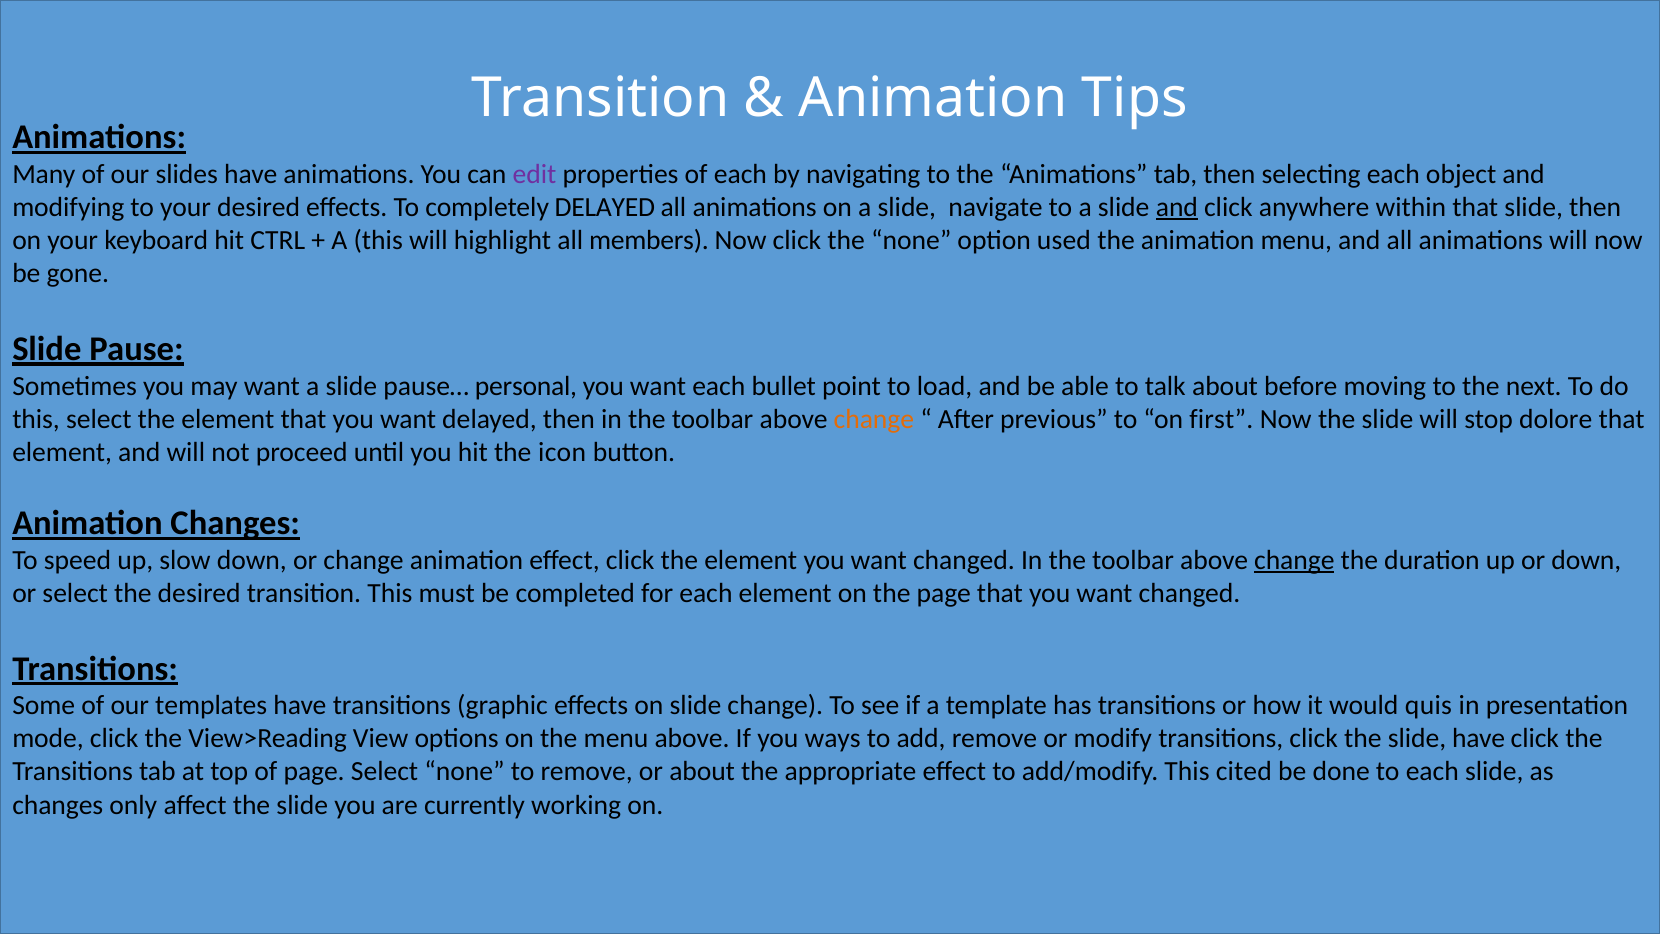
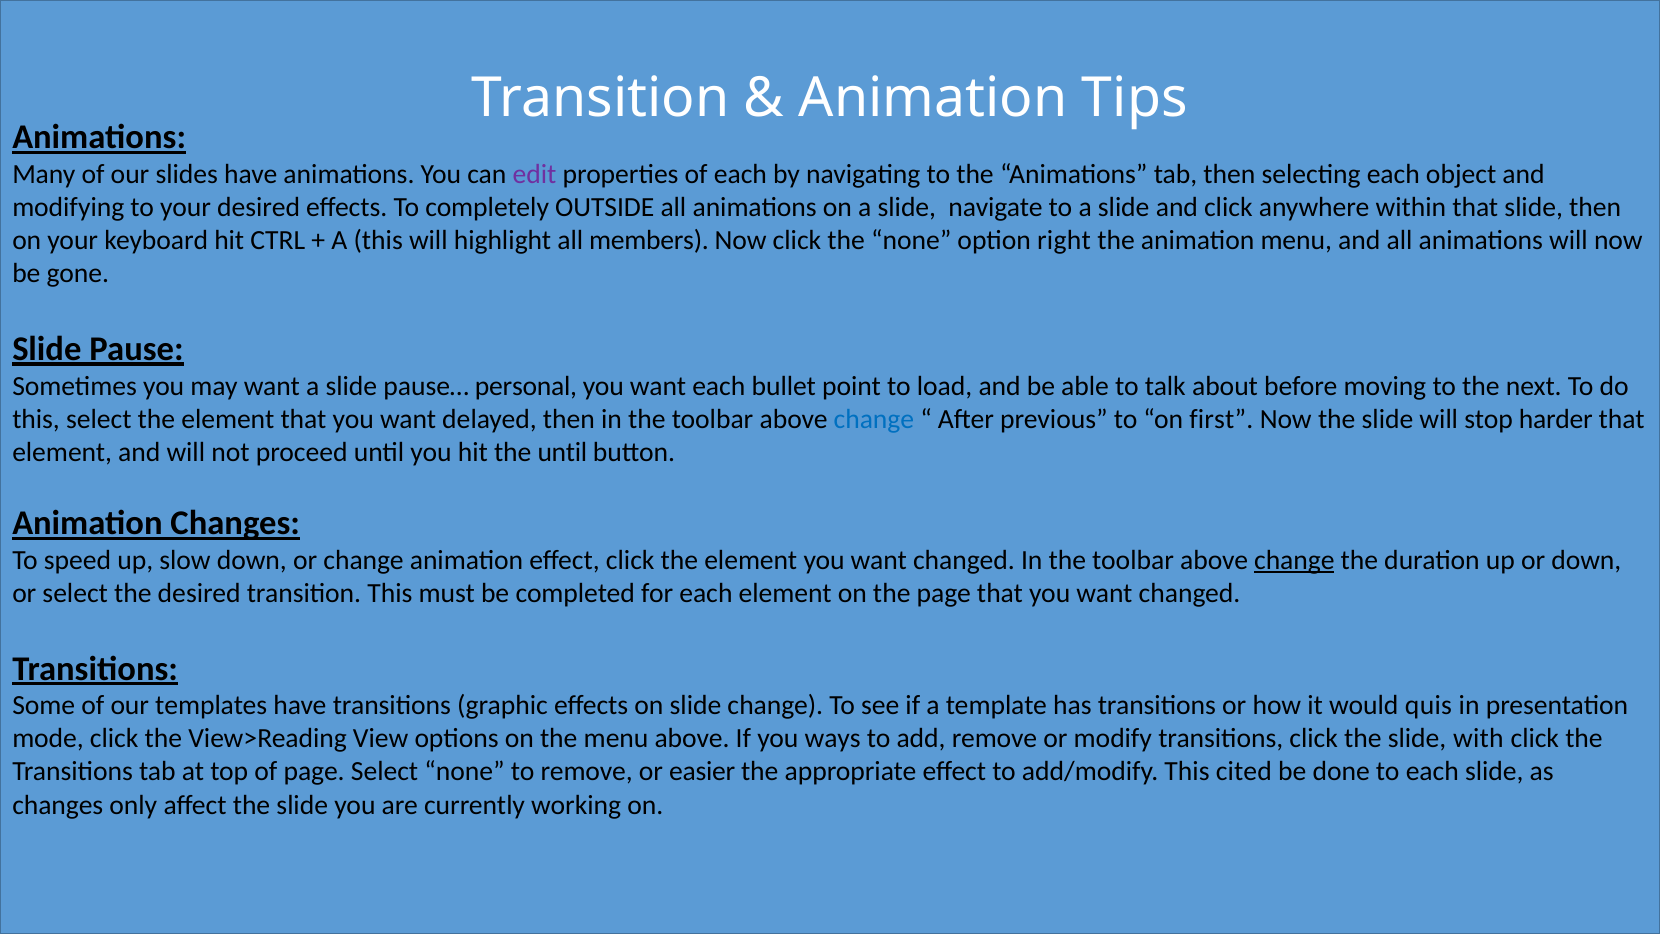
completely DELAYED: DELAYED -> OUTSIDE
and at (1177, 207) underline: present -> none
used: used -> right
change at (874, 419) colour: orange -> blue
dolore: dolore -> harder
the icon: icon -> until
slide have: have -> with
or about: about -> easier
